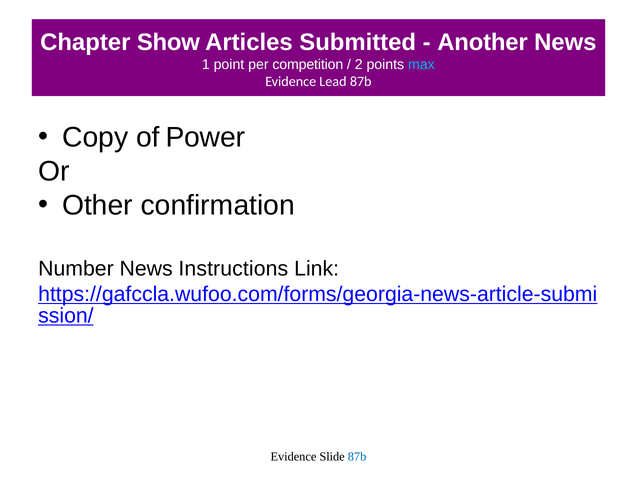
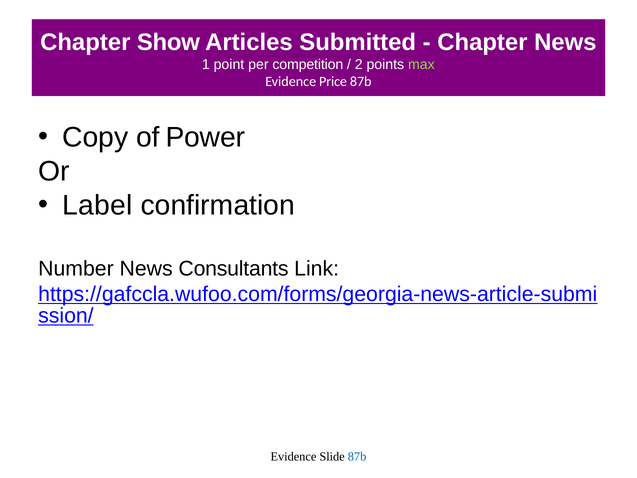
Another at (483, 42): Another -> Chapter
max colour: light blue -> light green
Lead: Lead -> Price
Other: Other -> Label
Instructions: Instructions -> Consultants
